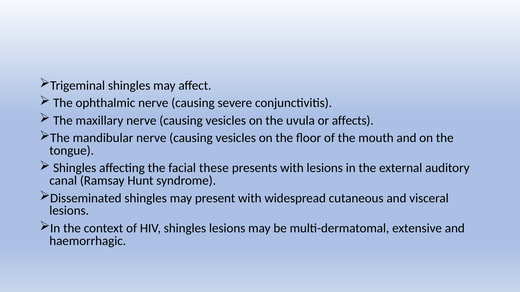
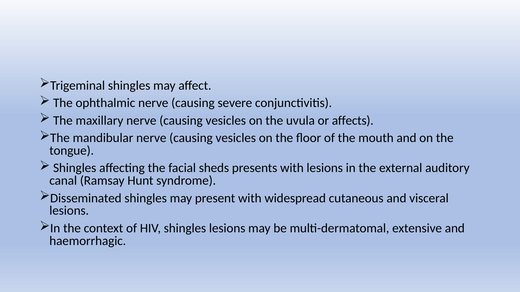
these: these -> sheds
